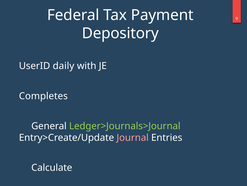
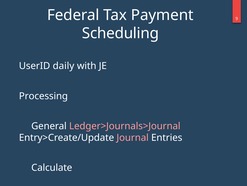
Depository: Depository -> Scheduling
Completes: Completes -> Processing
Ledger>Journals>Journal colour: light green -> pink
